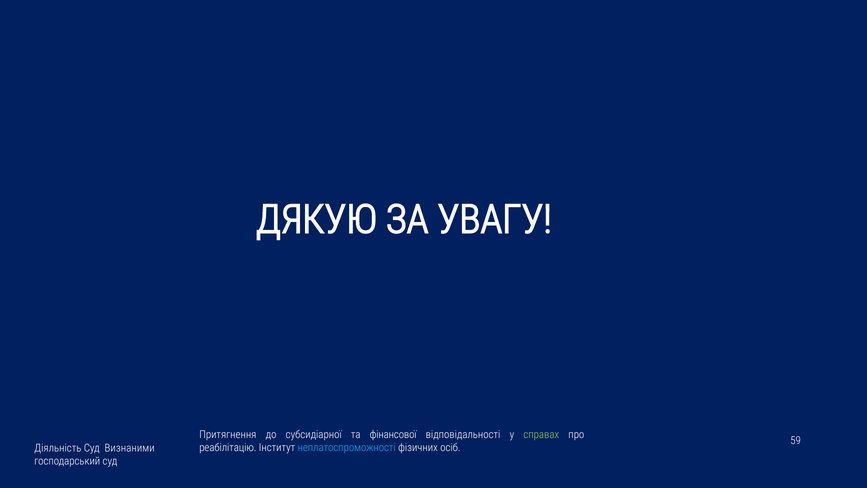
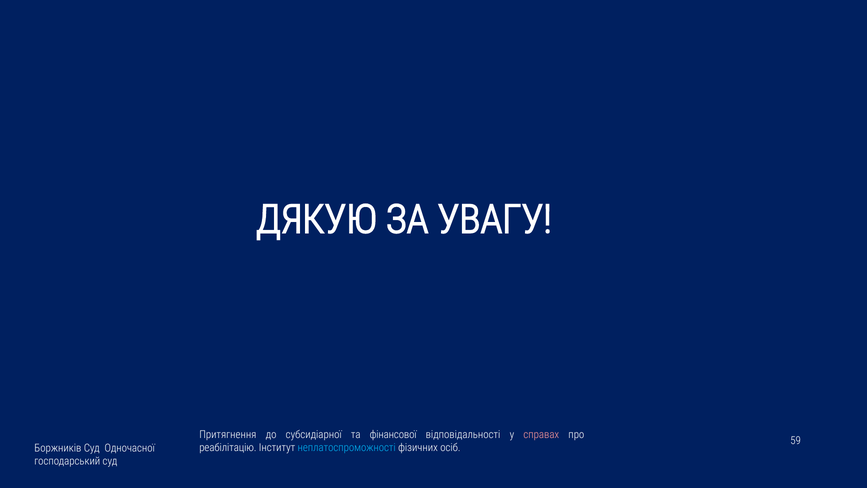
справах colour: light green -> pink
Діяльність: Діяльність -> Боржників
Визнаними: Визнаними -> Одночасної
